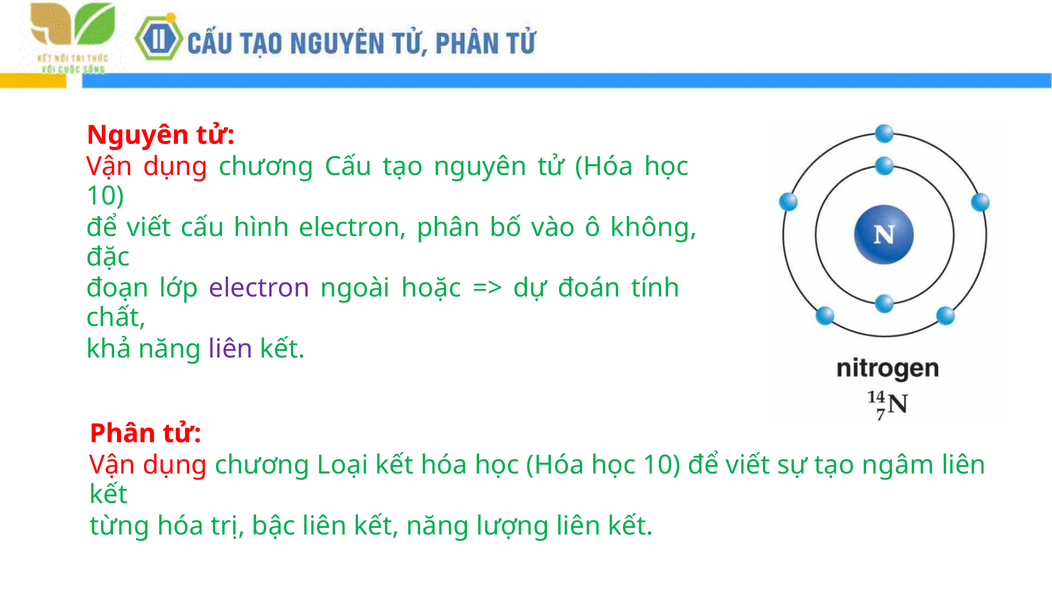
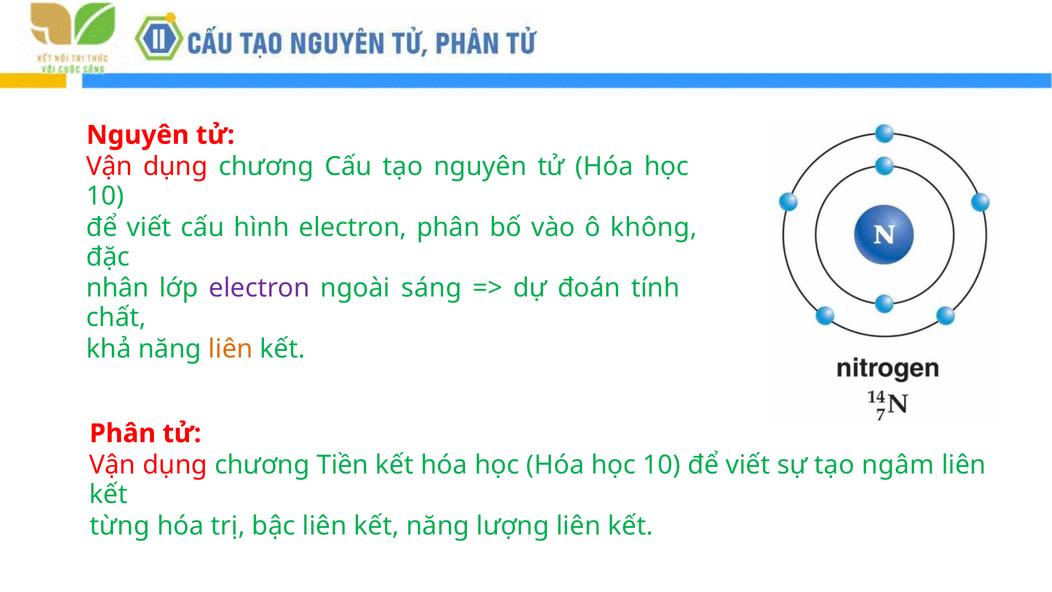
đoạn: đoạn -> nhân
hoặc: hoặc -> sáng
liên at (231, 349) colour: purple -> orange
Loại: Loại -> Tiền
